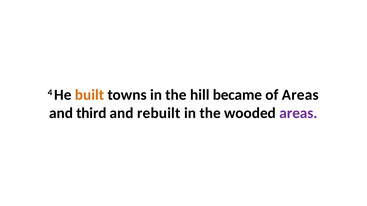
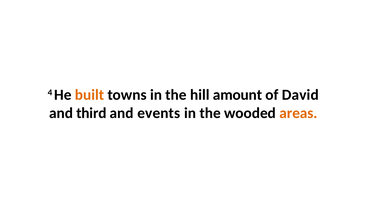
became: became -> amount
of Areas: Areas -> David
rebuilt: rebuilt -> events
areas at (298, 113) colour: purple -> orange
